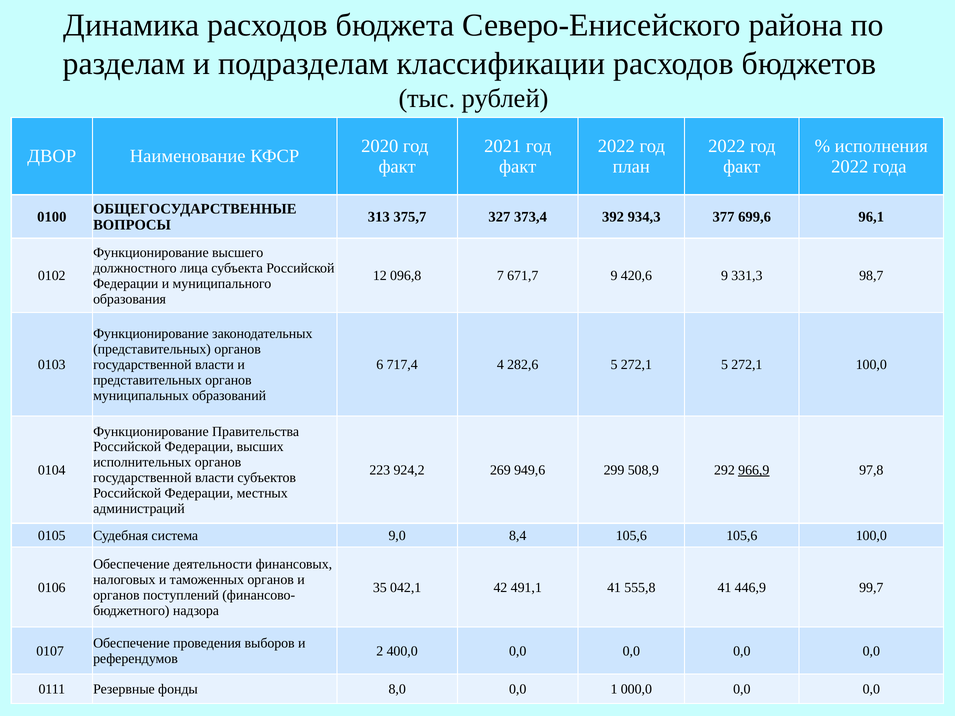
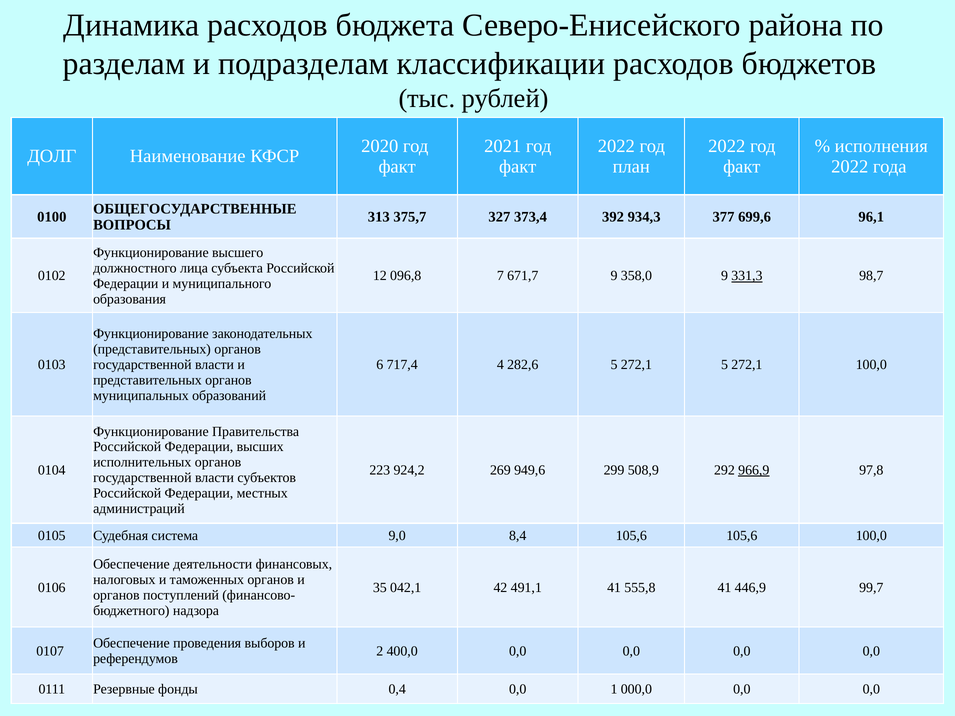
ДВОР: ДВОР -> ДОЛГ
420,6: 420,6 -> 358,0
331,3 underline: none -> present
8,0: 8,0 -> 0,4
